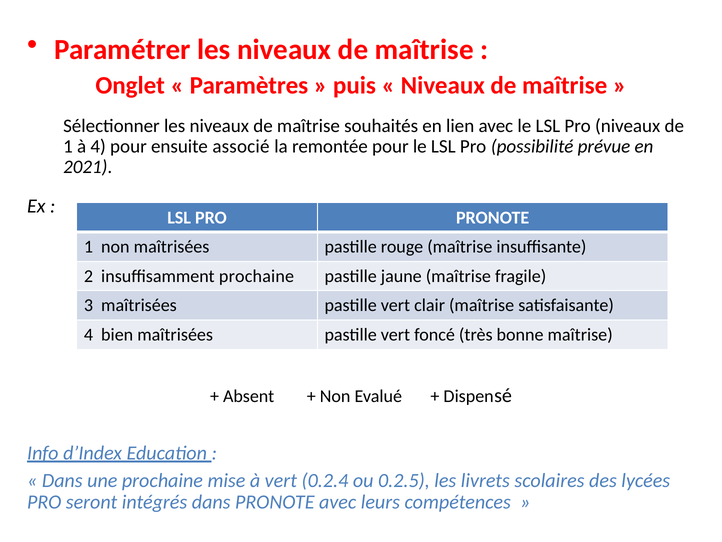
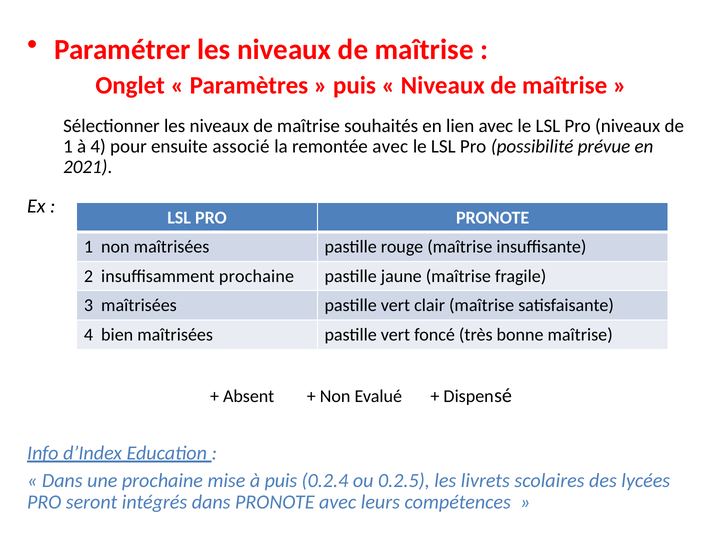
remontée pour: pour -> avec
à vert: vert -> puis
